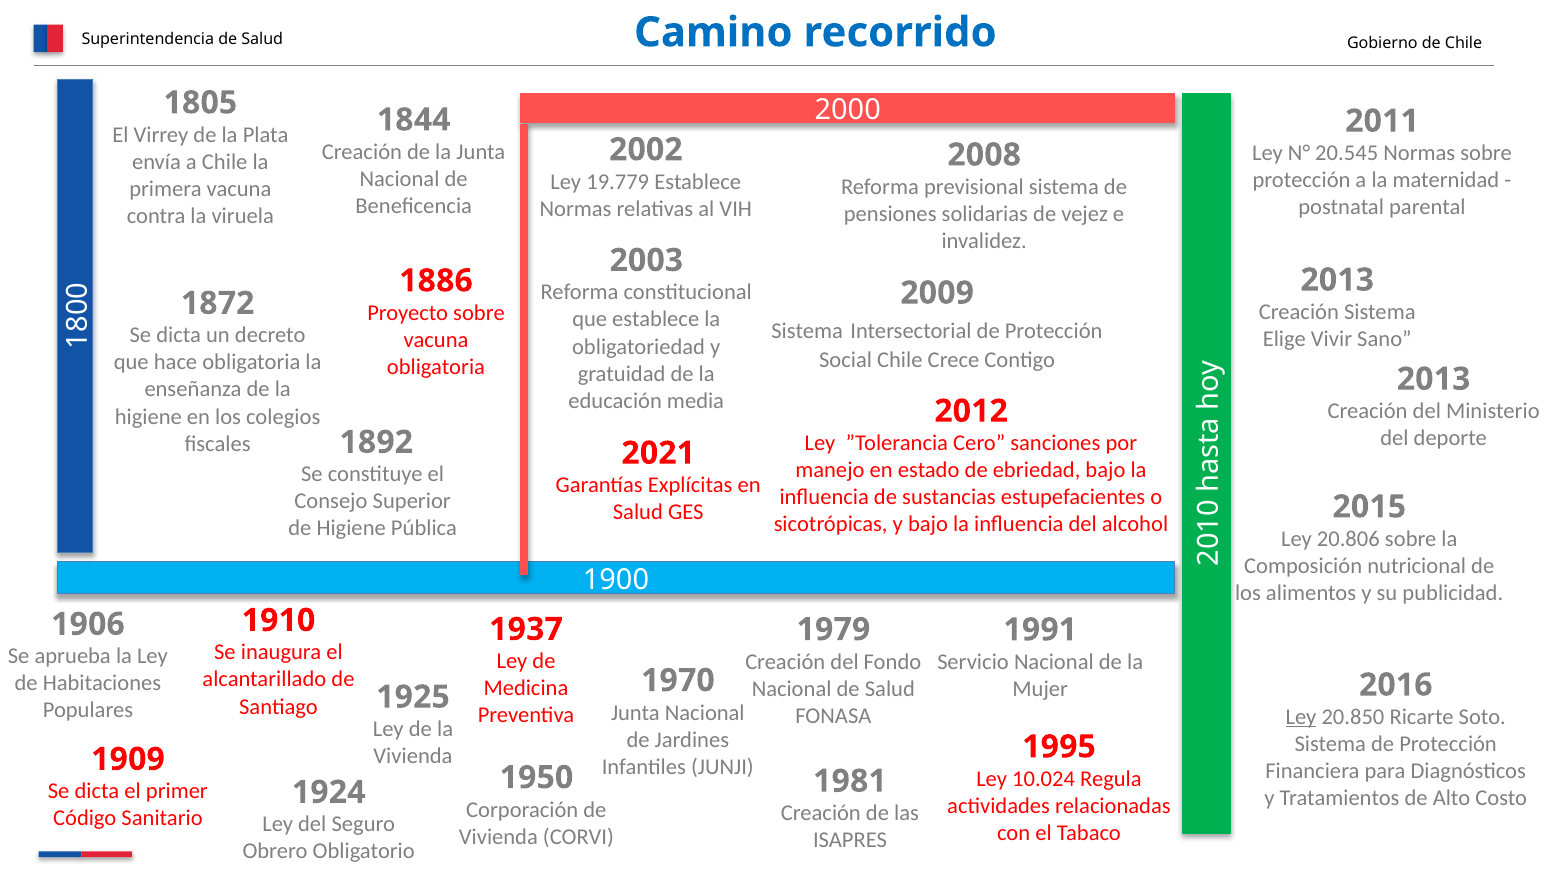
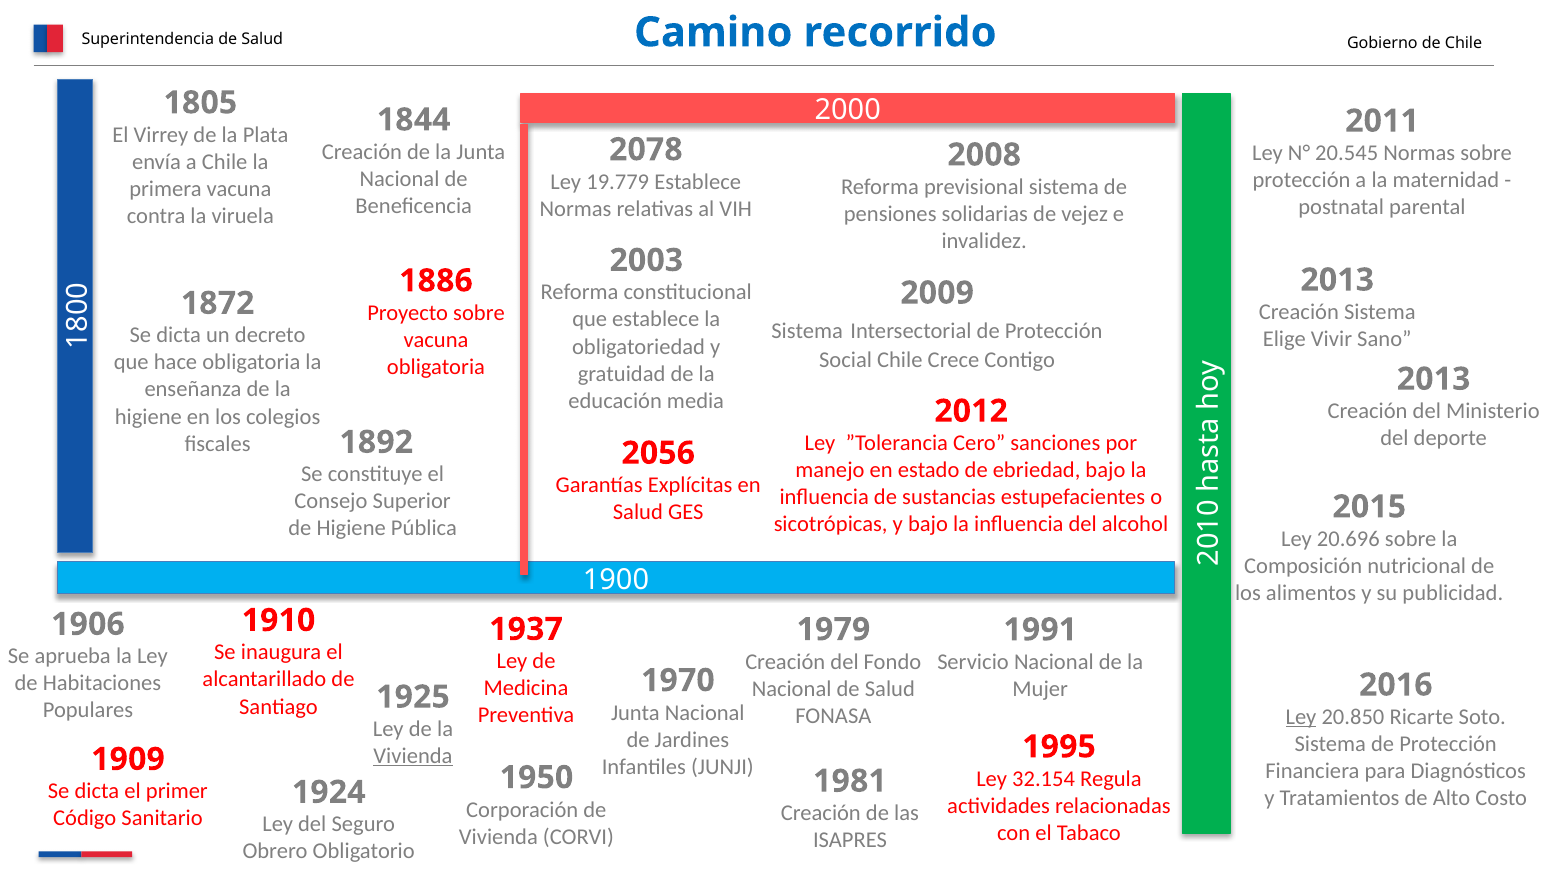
2002: 2002 -> 2078
2021: 2021 -> 2056
20.806: 20.806 -> 20.696
Vivienda at (413, 756) underline: none -> present
10.024: 10.024 -> 32.154
